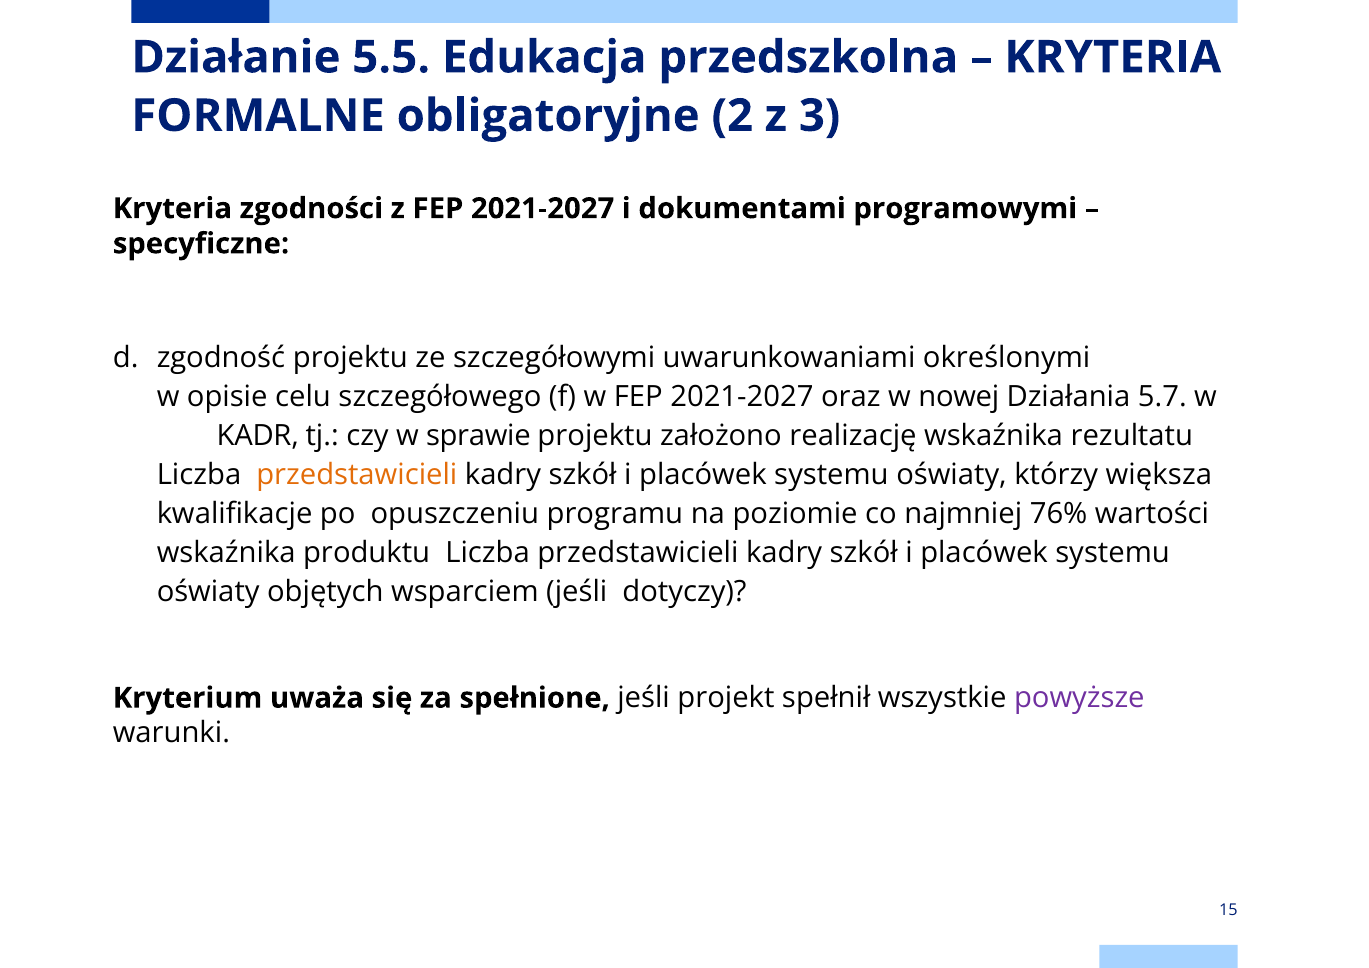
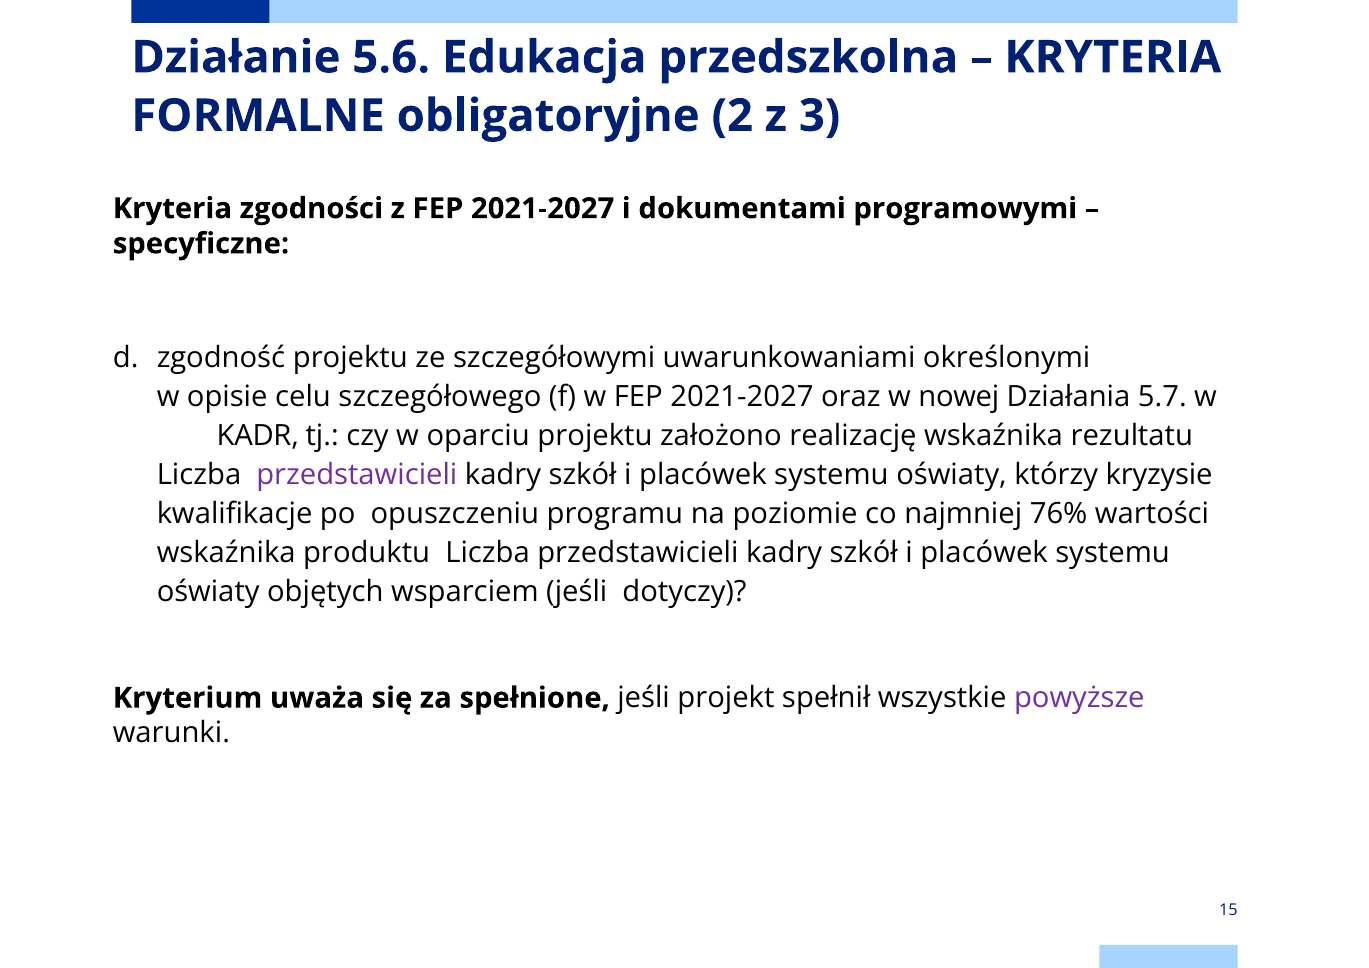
5.5: 5.5 -> 5.6
sprawie: sprawie -> oparciu
przedstawicieli at (357, 475) colour: orange -> purple
większa: większa -> kryzysie
